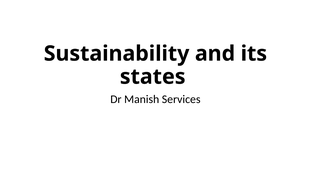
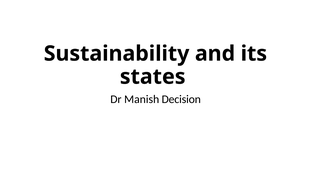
Services: Services -> Decision
